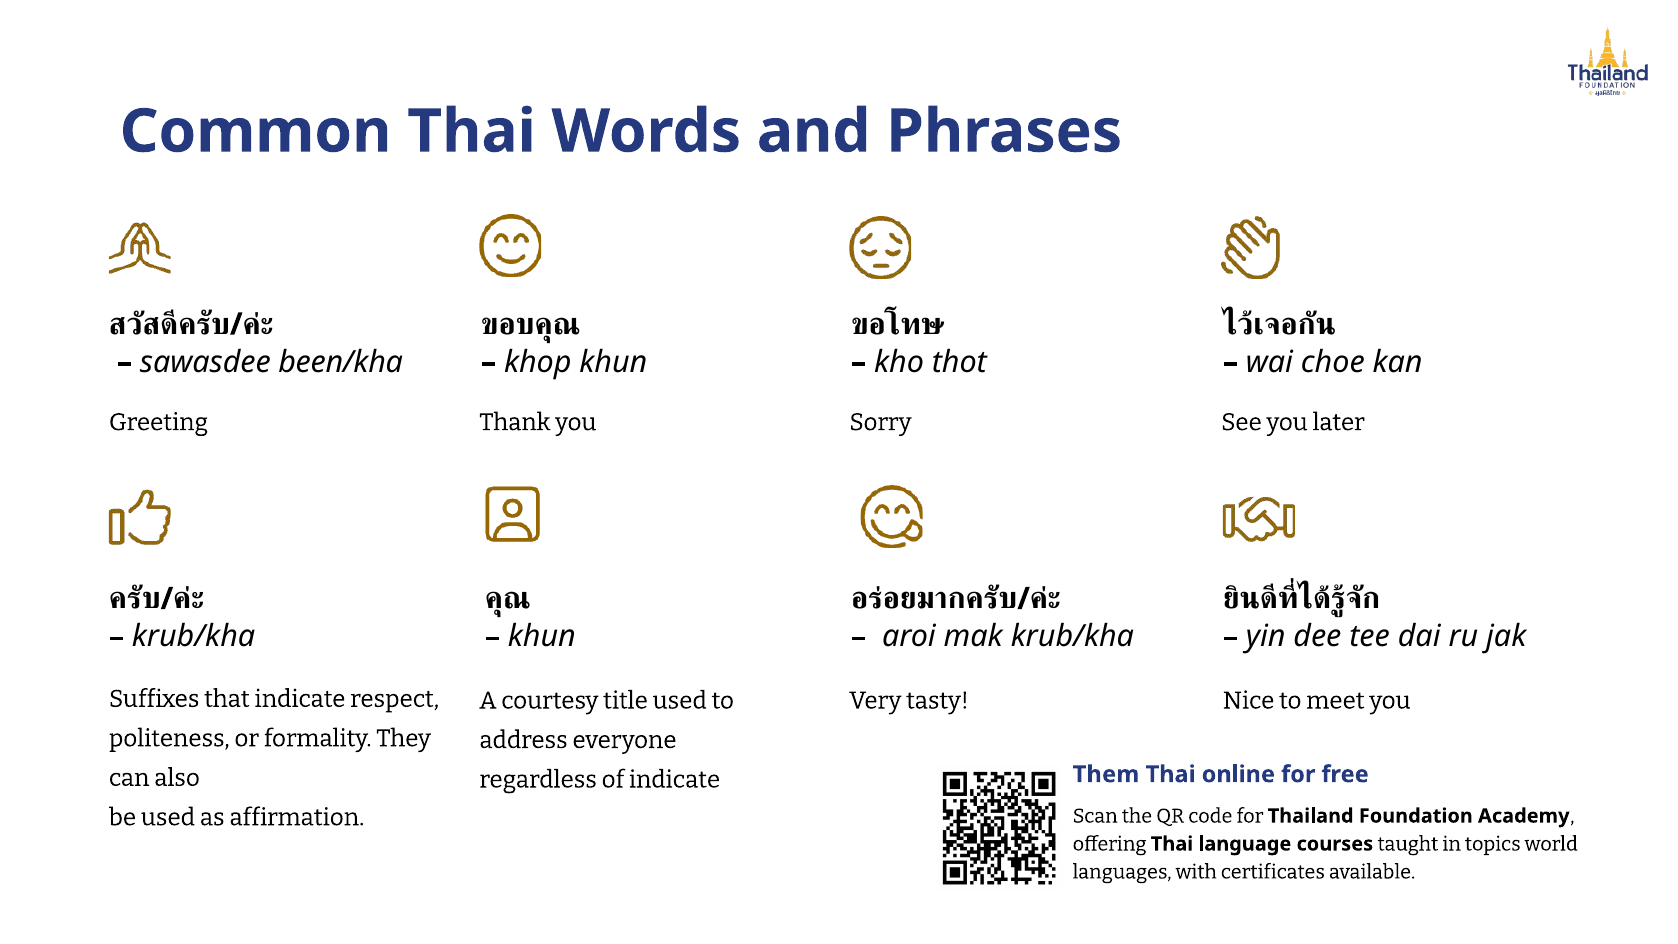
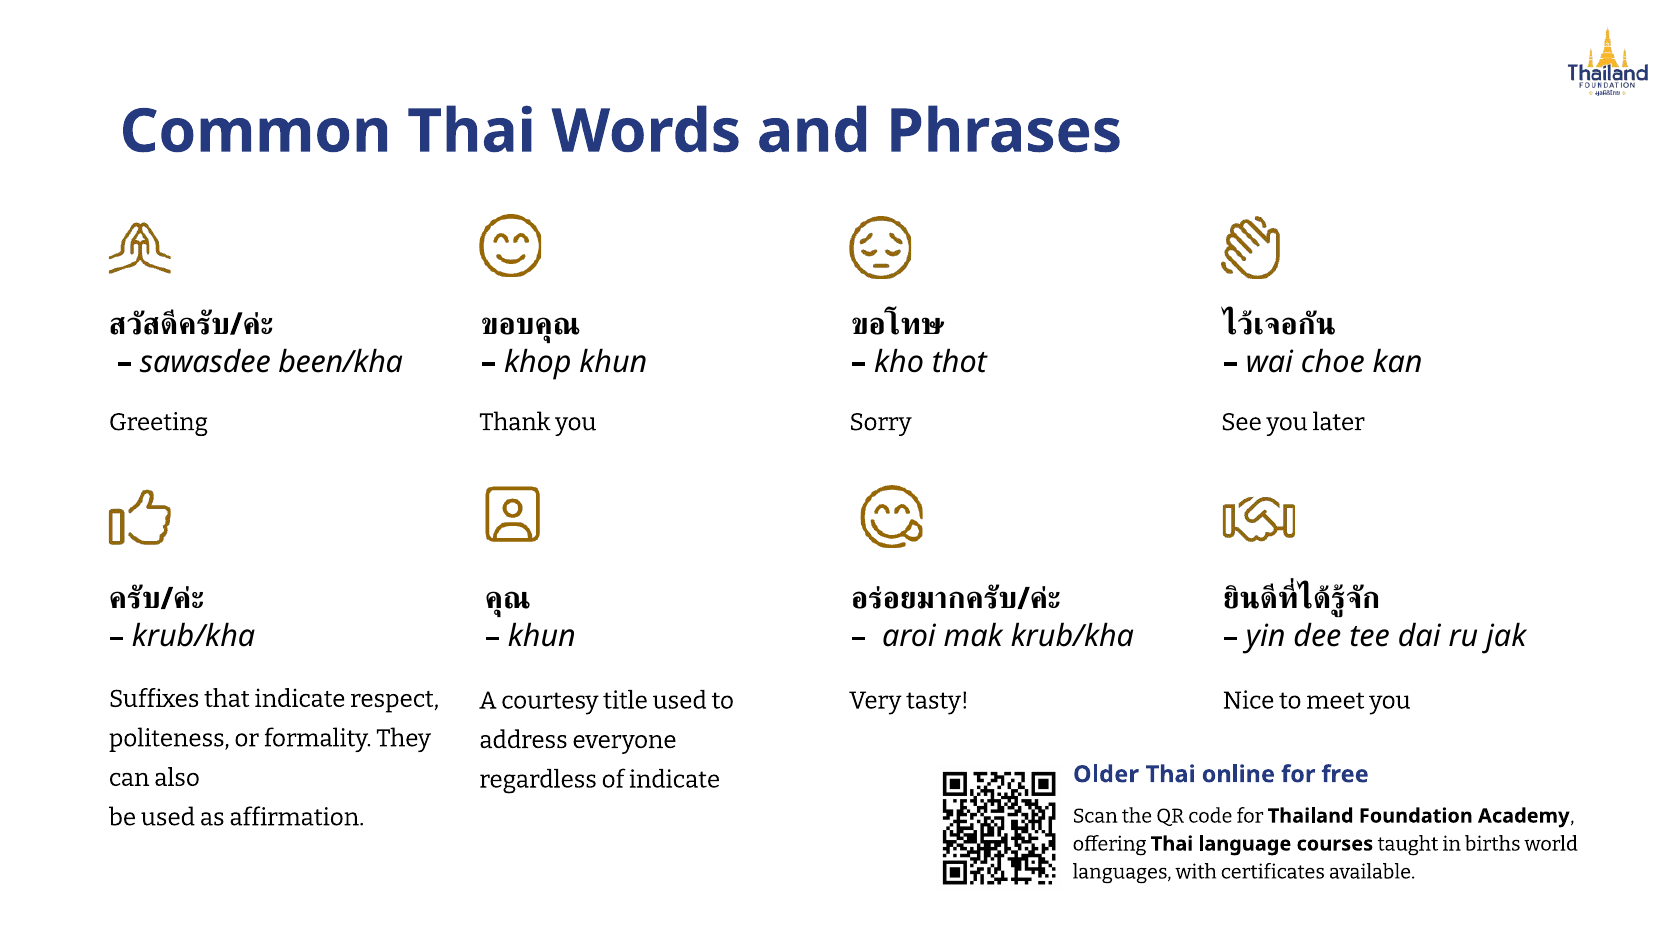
Them: Them -> Older
topics: topics -> births
